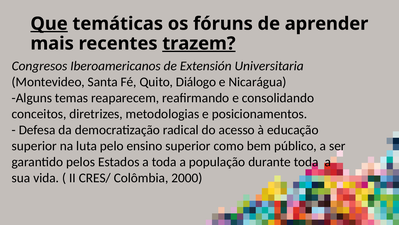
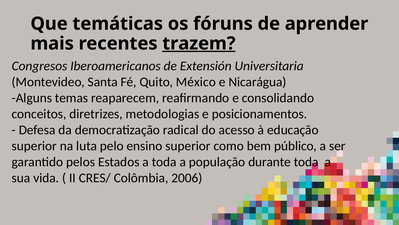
Que underline: present -> none
Diálogo: Diálogo -> México
2000: 2000 -> 2006
